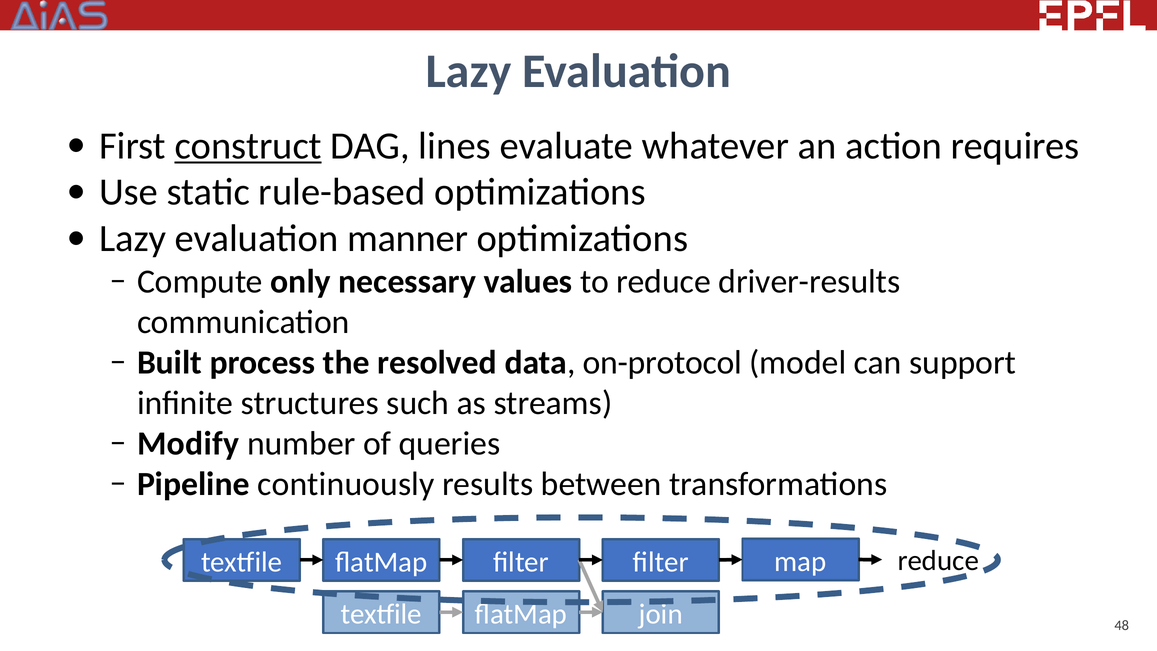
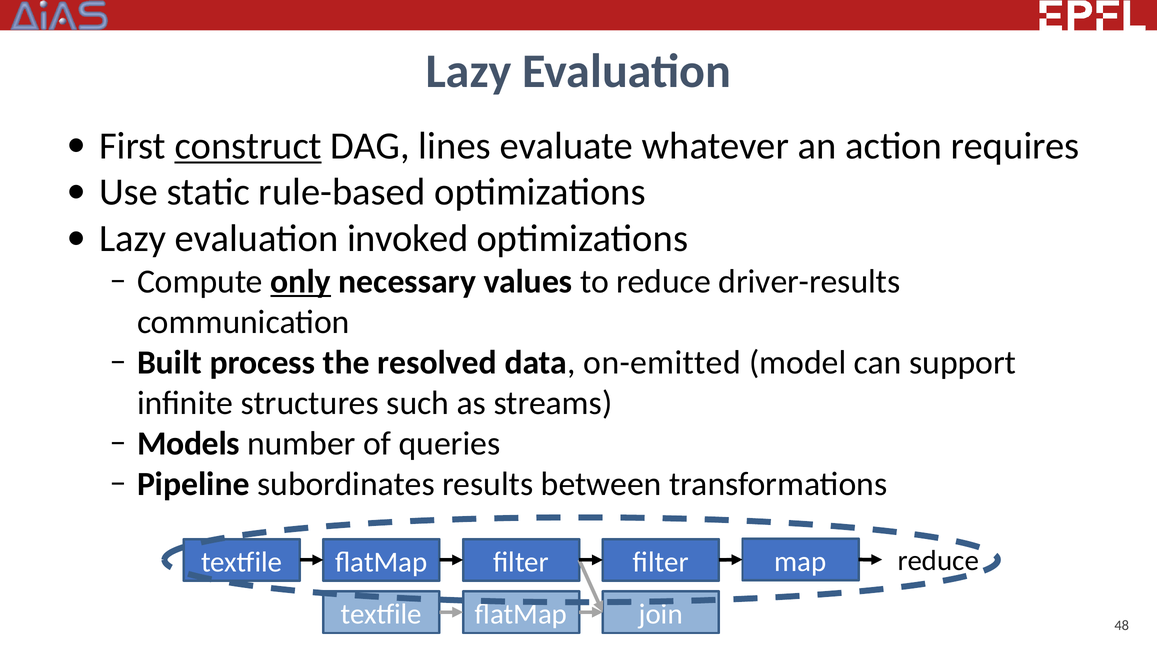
manner: manner -> invoked
only underline: none -> present
on-protocol: on-protocol -> on-emitted
Modify: Modify -> Models
continuously: continuously -> subordinates
